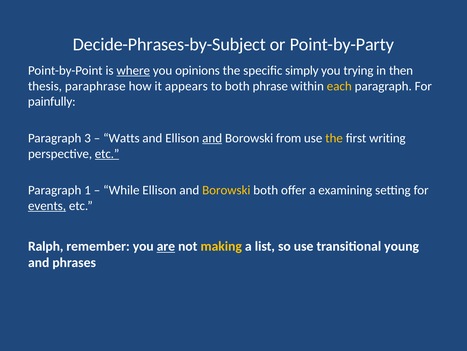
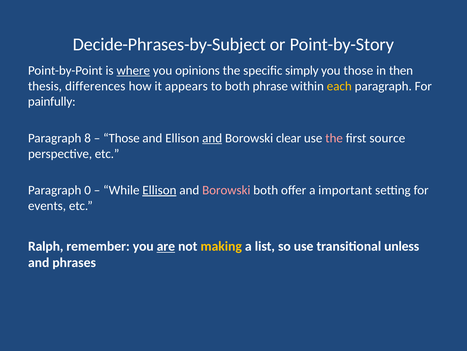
Point-by-Party: Point-by-Party -> Point-by-Story
you trying: trying -> those
paraphrase: paraphrase -> differences
3: 3 -> 8
Watts at (121, 138): Watts -> Those
from: from -> clear
the at (334, 138) colour: yellow -> pink
writing: writing -> source
etc at (107, 153) underline: present -> none
1: 1 -> 0
Ellison at (159, 190) underline: none -> present
Borowski at (226, 190) colour: yellow -> pink
examining: examining -> important
events underline: present -> none
young: young -> unless
